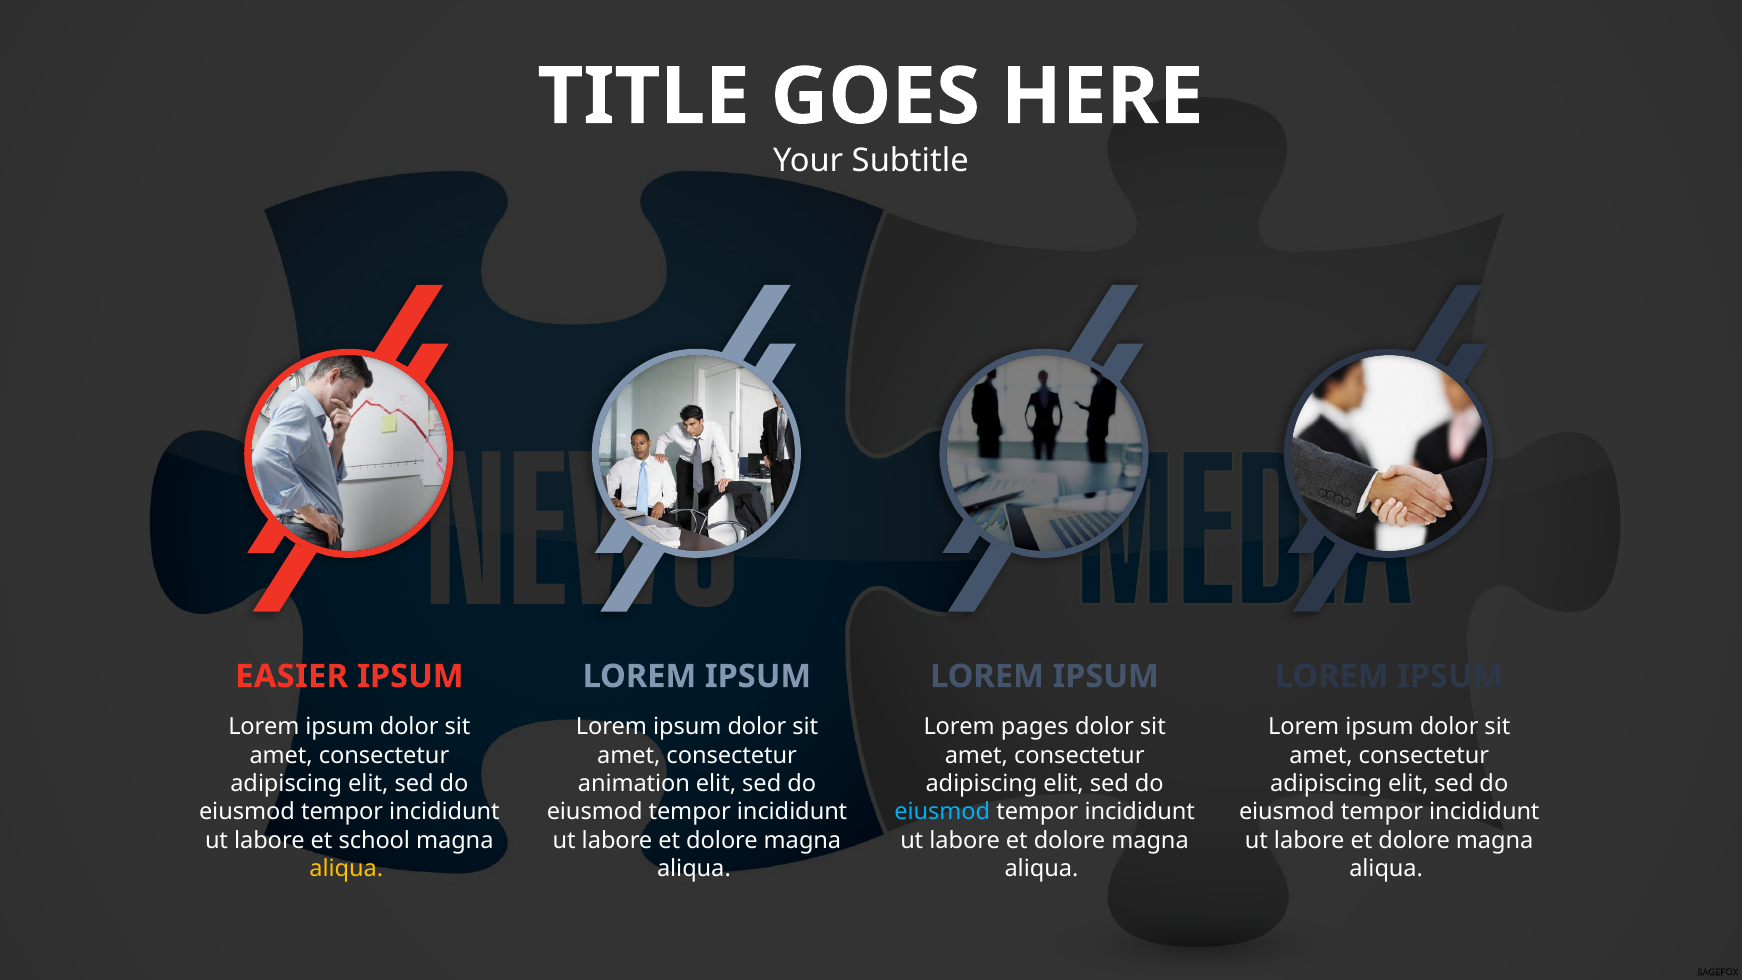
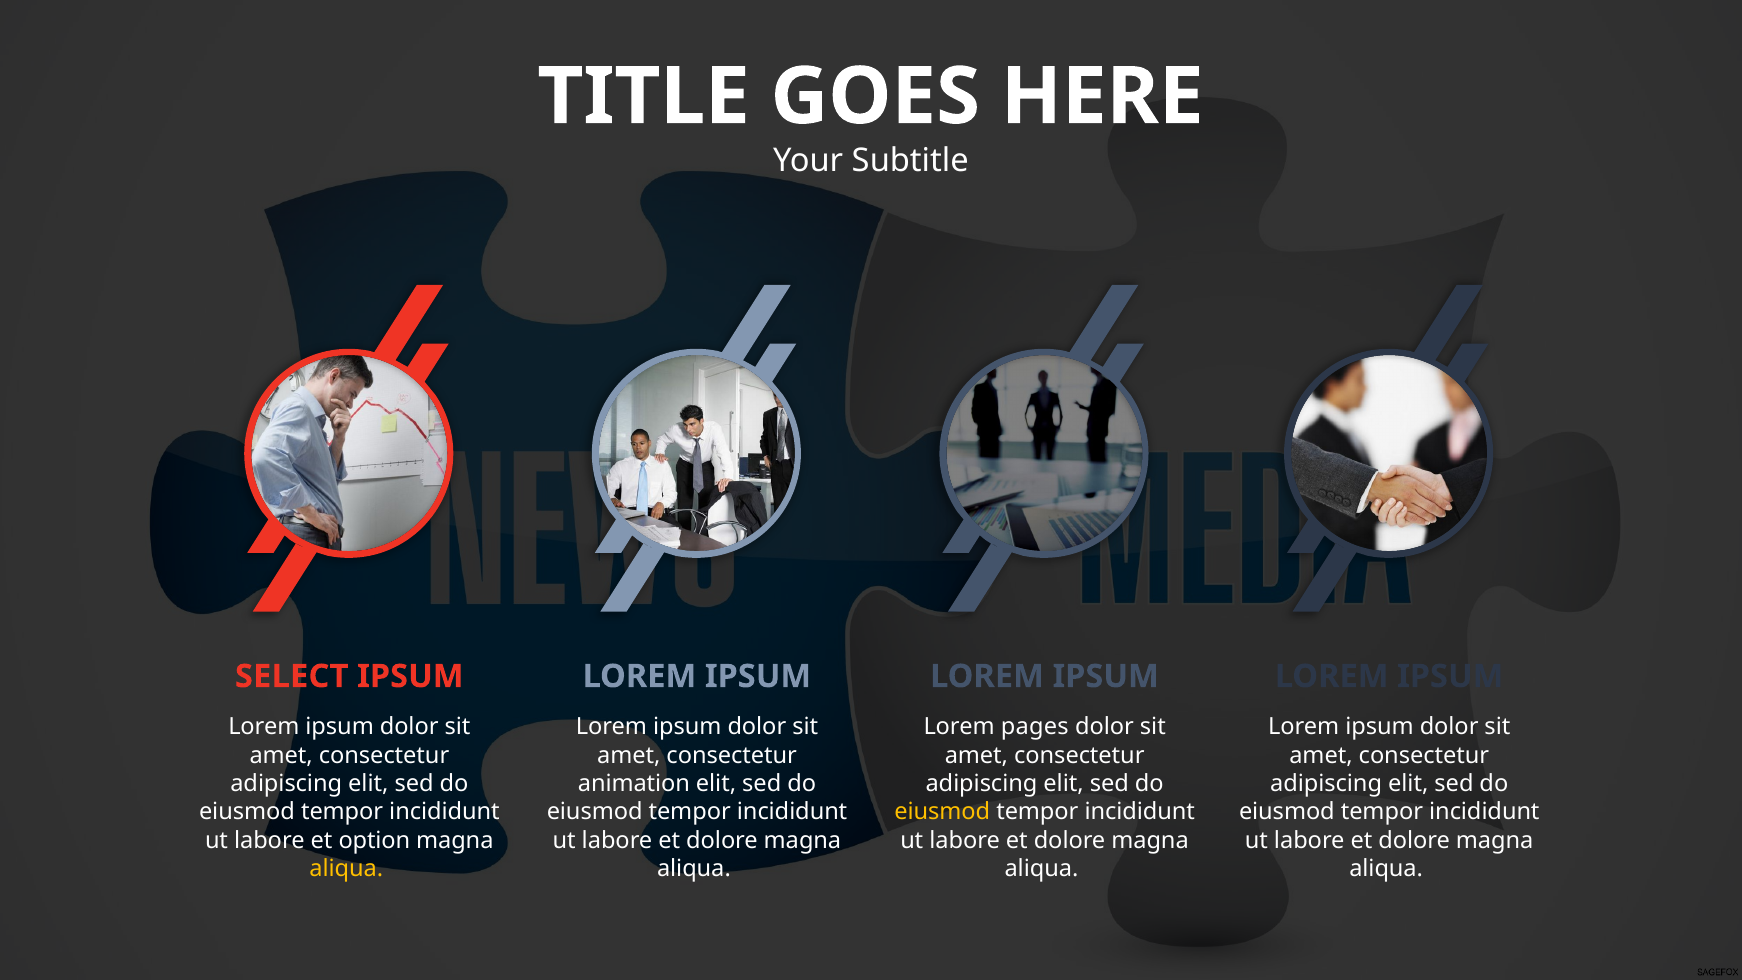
EASIER: EASIER -> SELECT
eiusmod at (942, 812) colour: light blue -> yellow
school: school -> option
